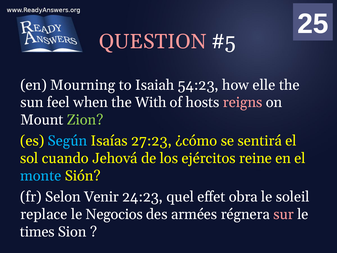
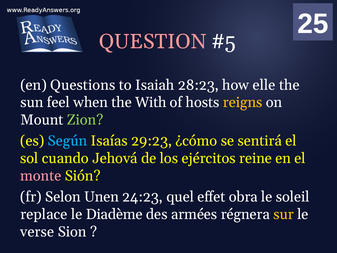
Mourning: Mourning -> Questions
54:23: 54:23 -> 28:23
reigns colour: pink -> yellow
27:23: 27:23 -> 29:23
monte colour: light blue -> pink
Venir: Venir -> Unen
Negocios: Negocios -> Diadème
sur colour: pink -> yellow
times: times -> verse
